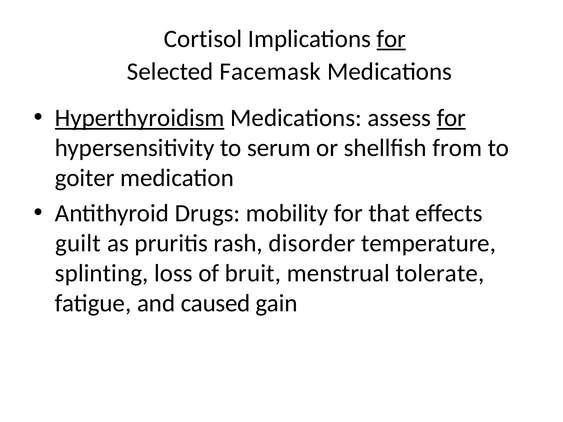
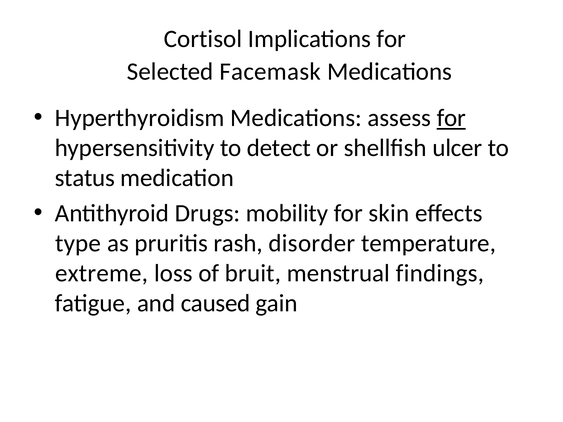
for at (391, 39) underline: present -> none
Hyperthyroidism underline: present -> none
serum: serum -> detect
from: from -> ulcer
goiter: goiter -> status
that: that -> skin
guilt: guilt -> type
splinting: splinting -> extreme
tolerate: tolerate -> findings
